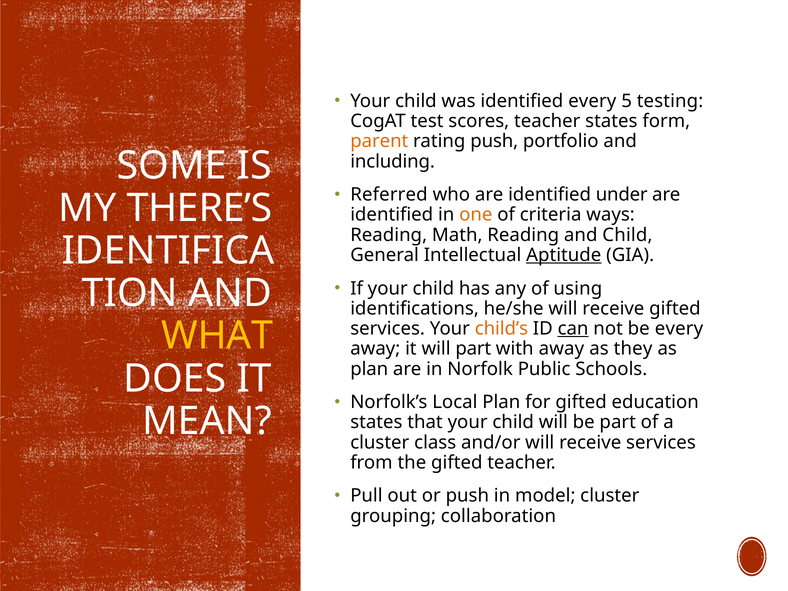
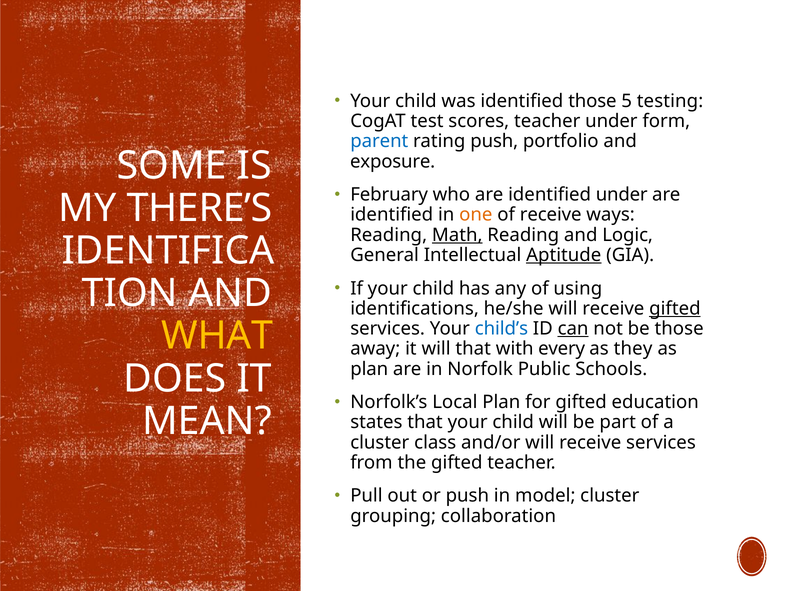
identified every: every -> those
teacher states: states -> under
parent colour: orange -> blue
including: including -> exposure
Referred: Referred -> February
of criteria: criteria -> receive
Math underline: none -> present
and Child: Child -> Logic
gifted at (675, 308) underline: none -> present
child’s colour: orange -> blue
be every: every -> those
will part: part -> that
with away: away -> every
